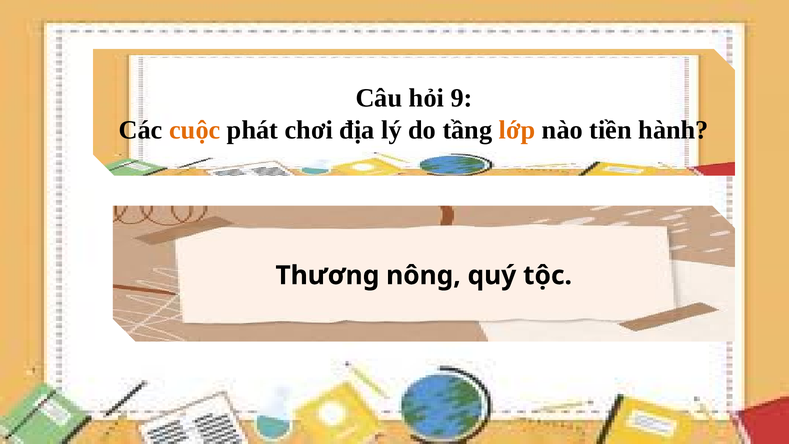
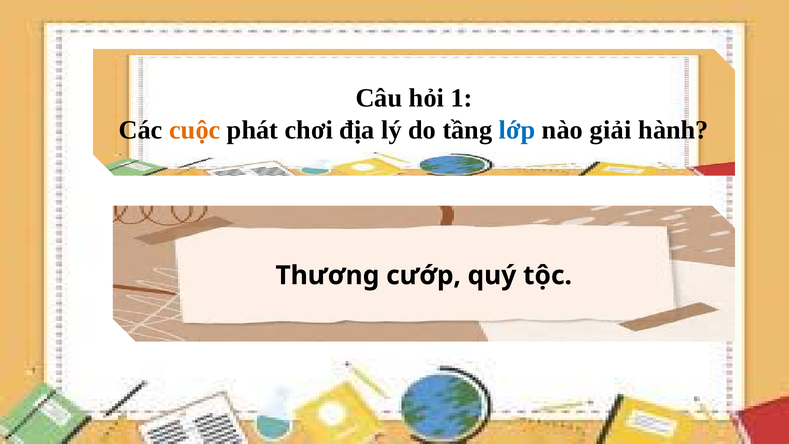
9: 9 -> 1
lớp colour: orange -> blue
tiền: tiền -> giải
nông: nông -> cướp
